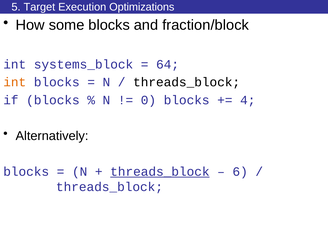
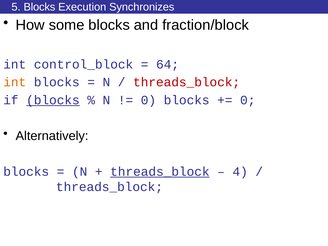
5 Target: Target -> Blocks
Optimizations: Optimizations -> Synchronizes
systems_block: systems_block -> control_block
threads_block at (187, 82) colour: black -> red
blocks at (53, 100) underline: none -> present
4 at (248, 100): 4 -> 0
6: 6 -> 4
